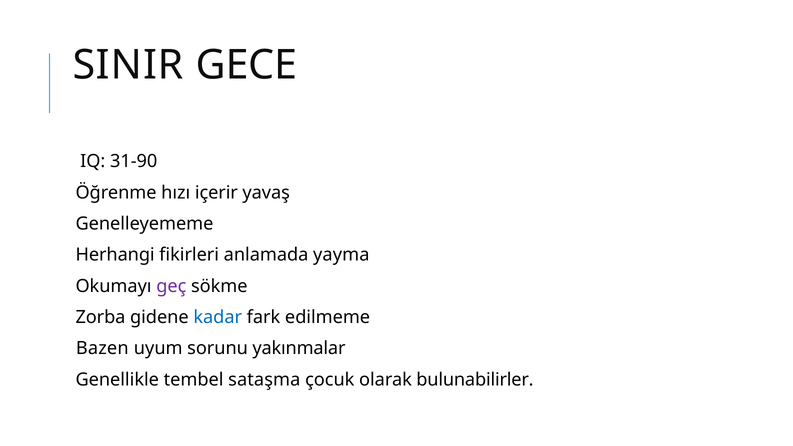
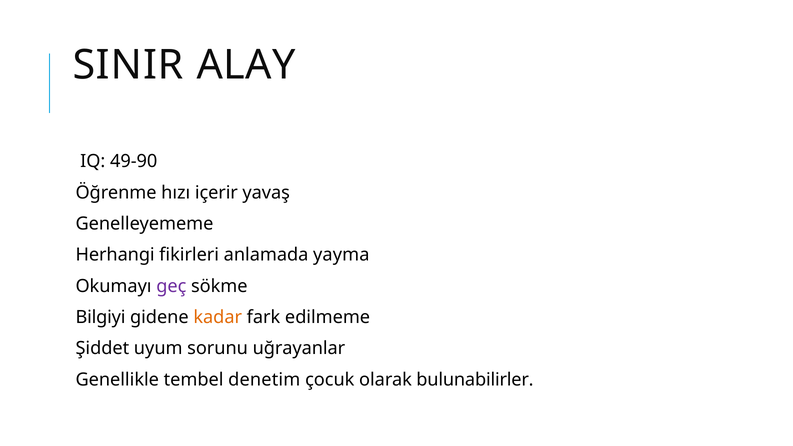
GECE: GECE -> ALAY
31-90: 31-90 -> 49-90
Zorba: Zorba -> Bilgiyi
kadar colour: blue -> orange
Bazen: Bazen -> Şiddet
yakınmalar: yakınmalar -> uğrayanlar
sataşma: sataşma -> denetim
